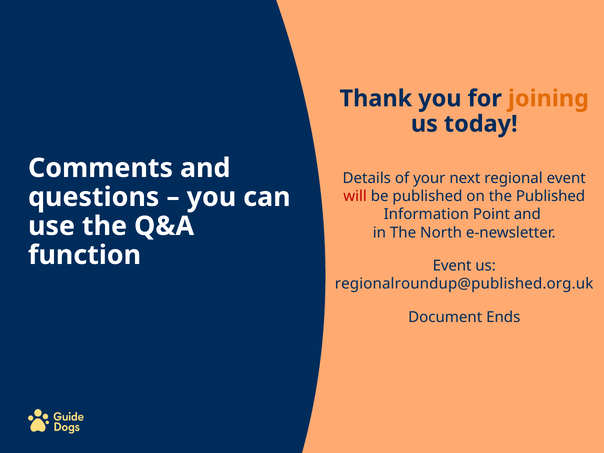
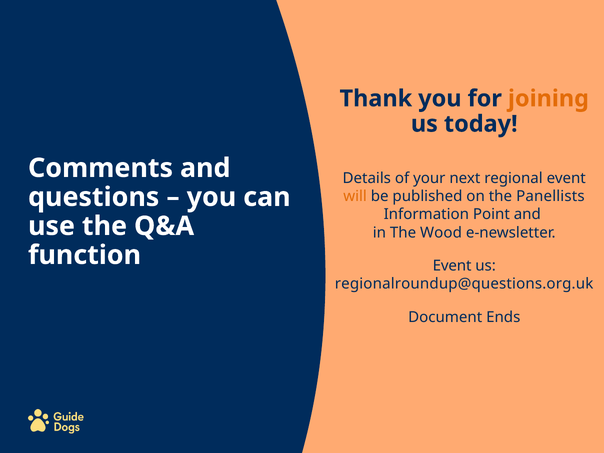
will colour: red -> orange
the Published: Published -> Panellists
North: North -> Wood
regionalroundup@published.org.uk: regionalroundup@published.org.uk -> regionalroundup@questions.org.uk
